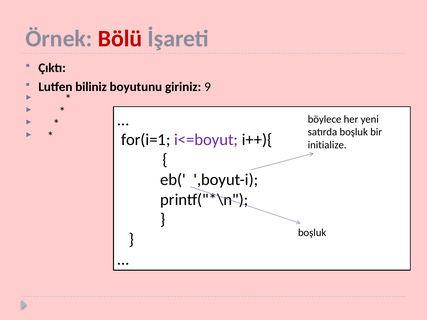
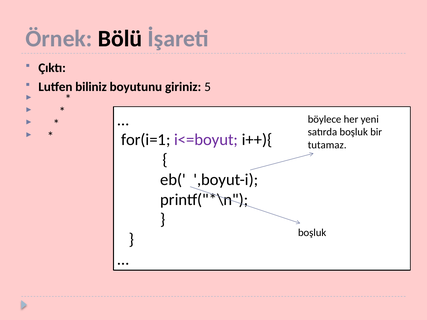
Bölü colour: red -> black
9: 9 -> 5
initialize: initialize -> tutamaz
